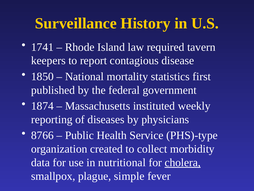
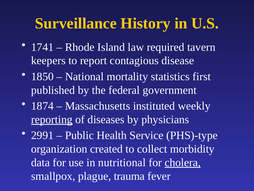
reporting underline: none -> present
8766: 8766 -> 2991
simple: simple -> trauma
